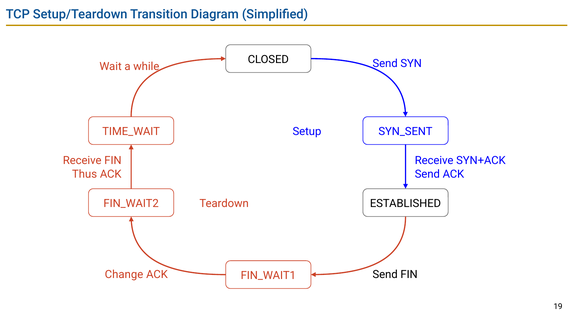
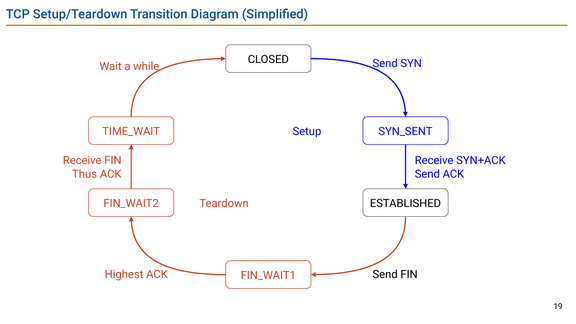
Change: Change -> Highest
